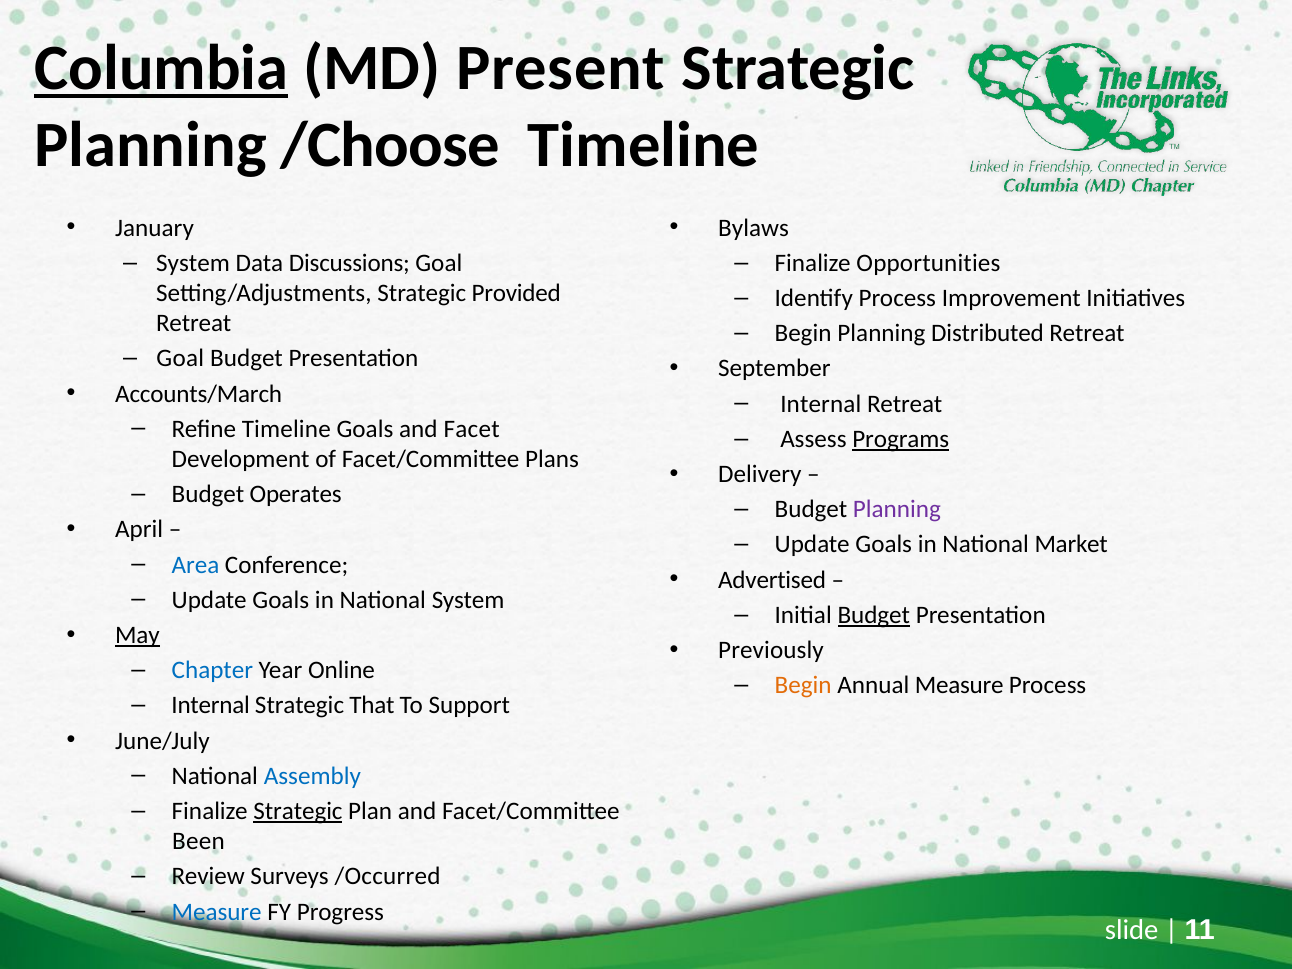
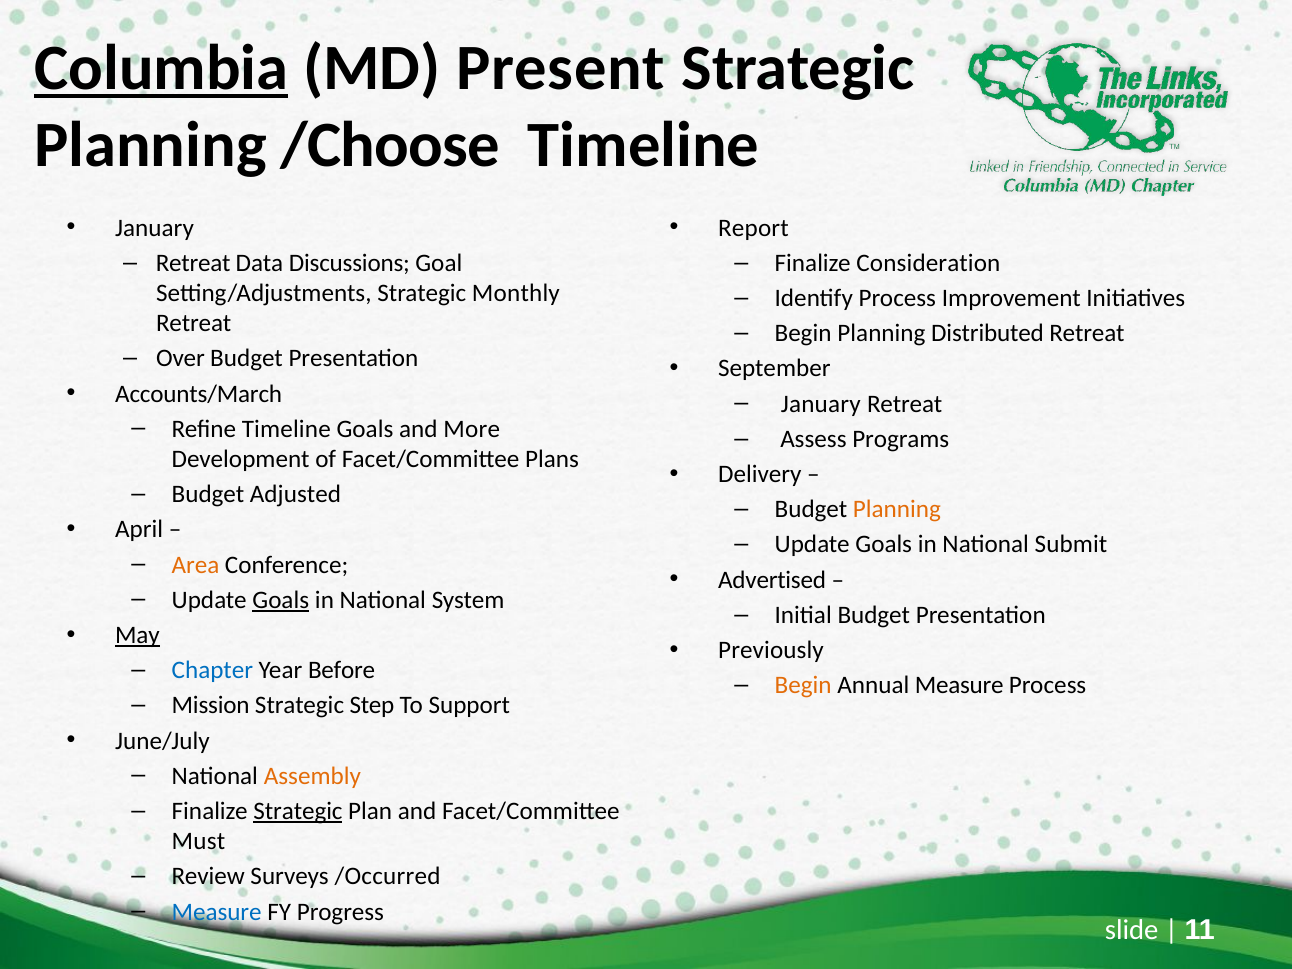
Bylaws: Bylaws -> Report
System at (193, 263): System -> Retreat
Opportunities: Opportunities -> Consideration
Provided: Provided -> Monthly
Goal at (180, 359): Goal -> Over
Internal at (821, 404): Internal -> January
Facet: Facet -> More
Programs underline: present -> none
Operates: Operates -> Adjusted
Planning at (897, 509) colour: purple -> orange
Market: Market -> Submit
Area colour: blue -> orange
Goals at (281, 600) underline: none -> present
Budget at (874, 615) underline: present -> none
Online: Online -> Before
Internal at (211, 706): Internal -> Mission
That: That -> Step
Assembly colour: blue -> orange
Been: Been -> Must
